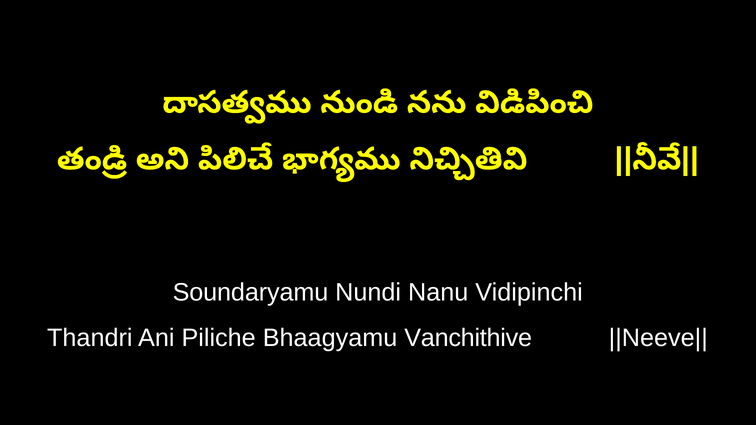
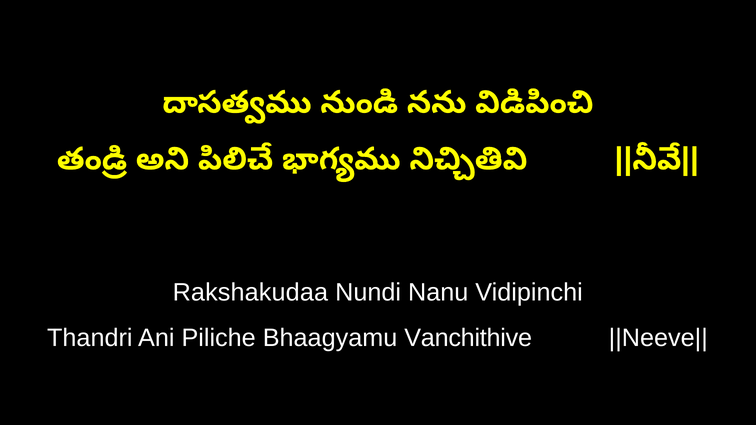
Soundaryamu: Soundaryamu -> Rakshakudaa
